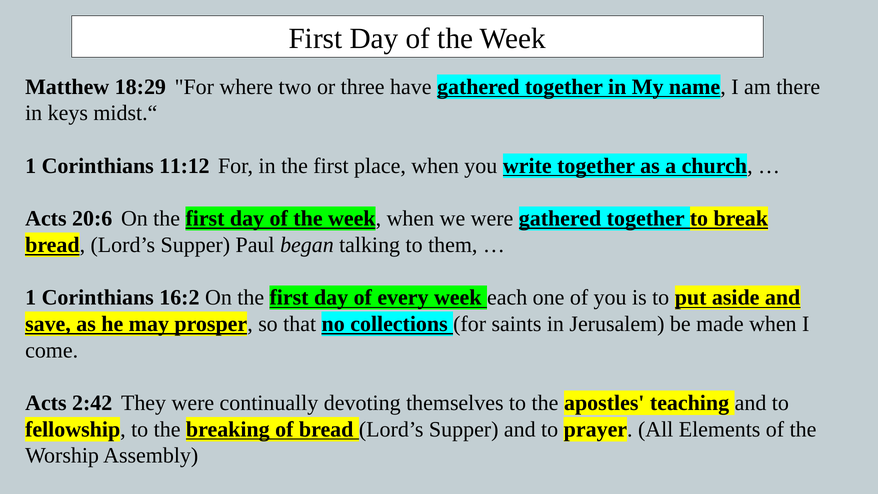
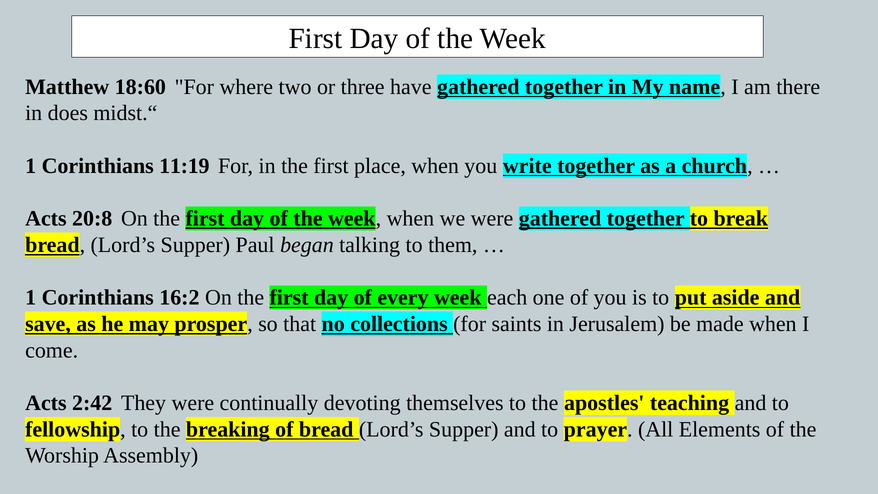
18:29: 18:29 -> 18:60
keys: keys -> does
11:12: 11:12 -> 11:19
20:6: 20:6 -> 20:8
